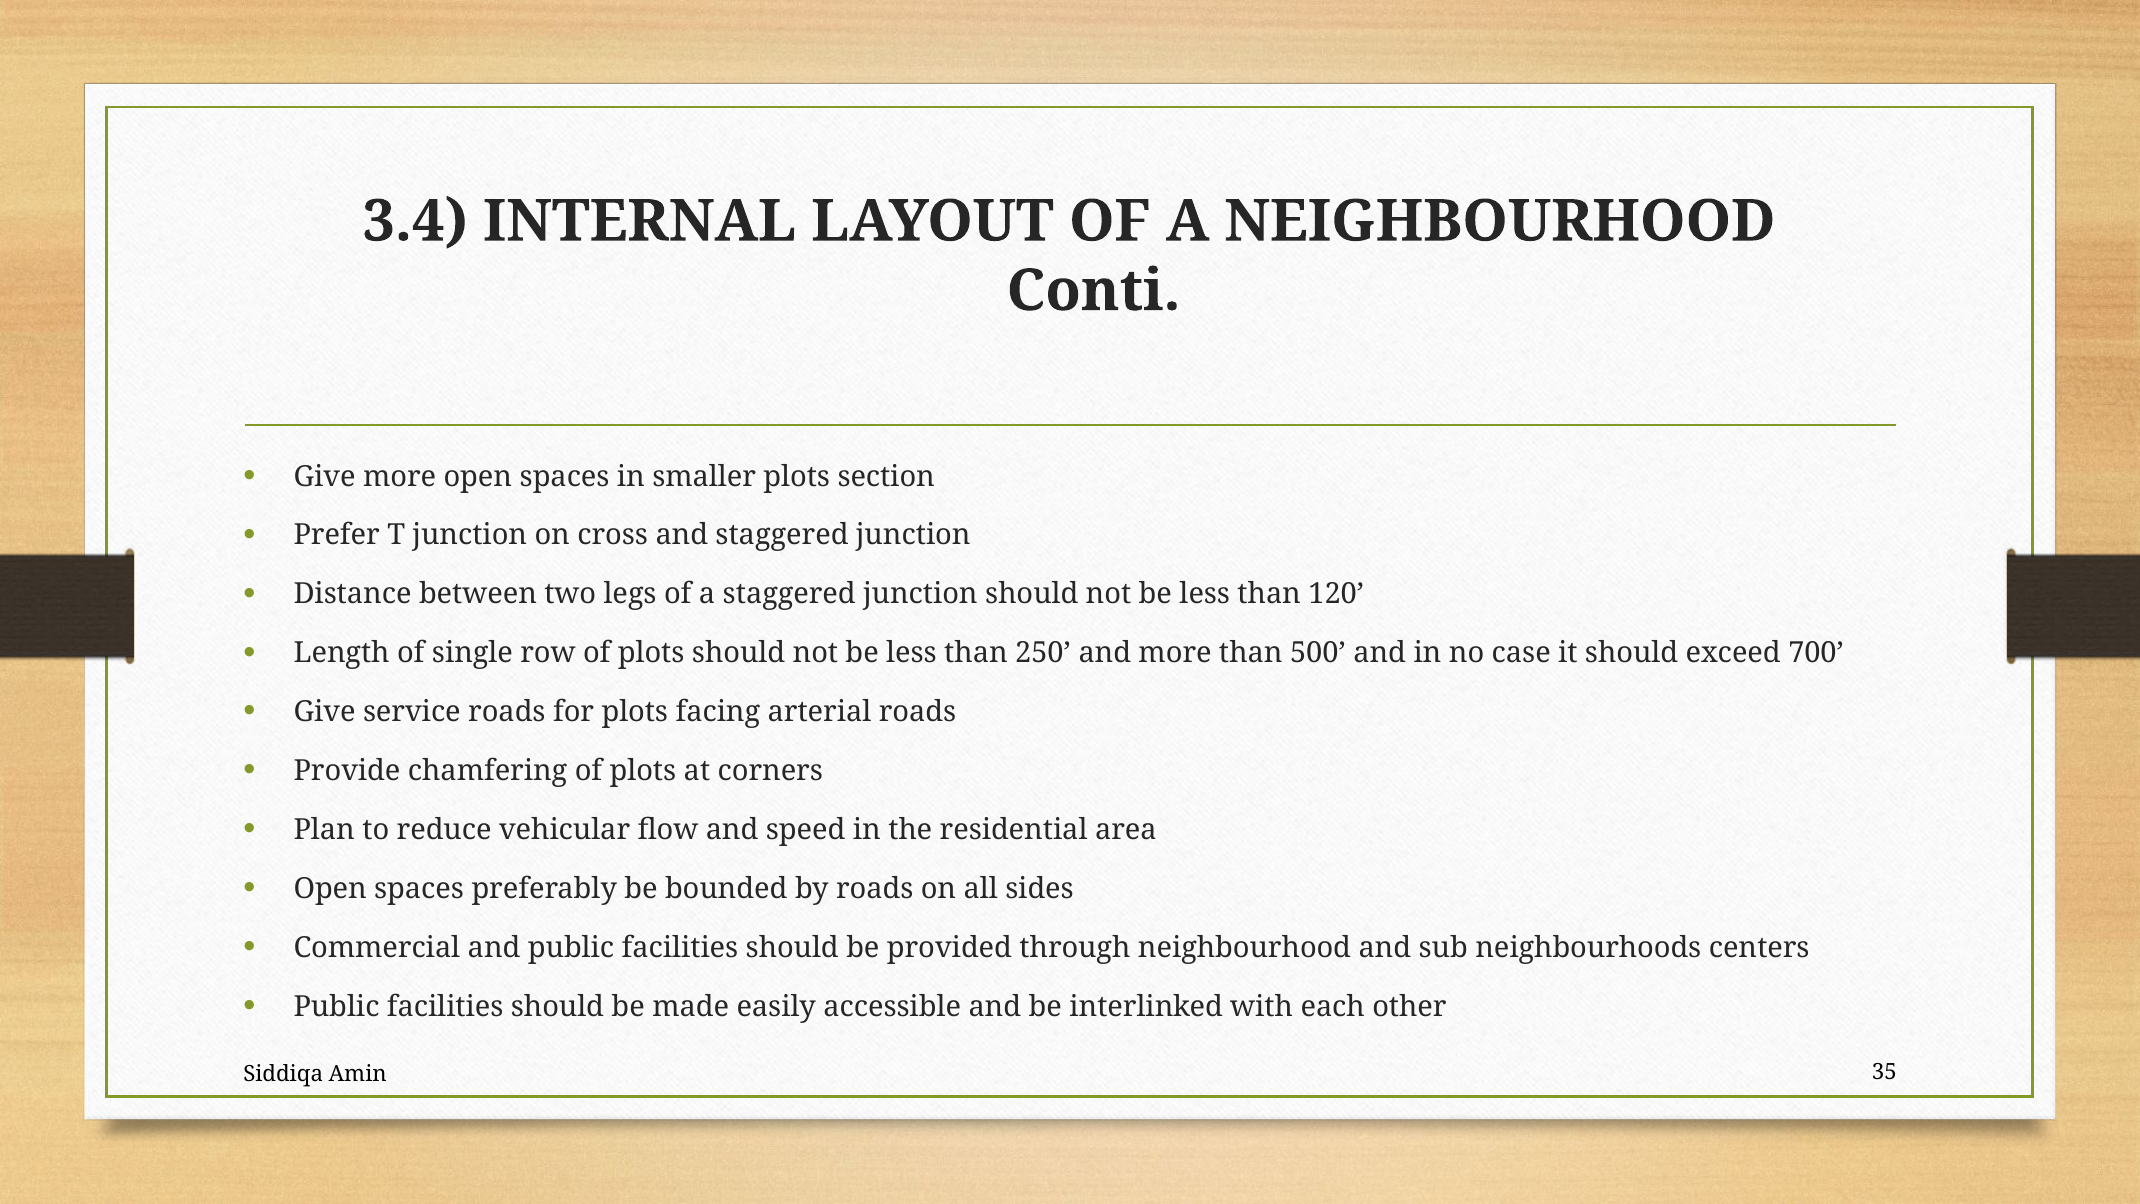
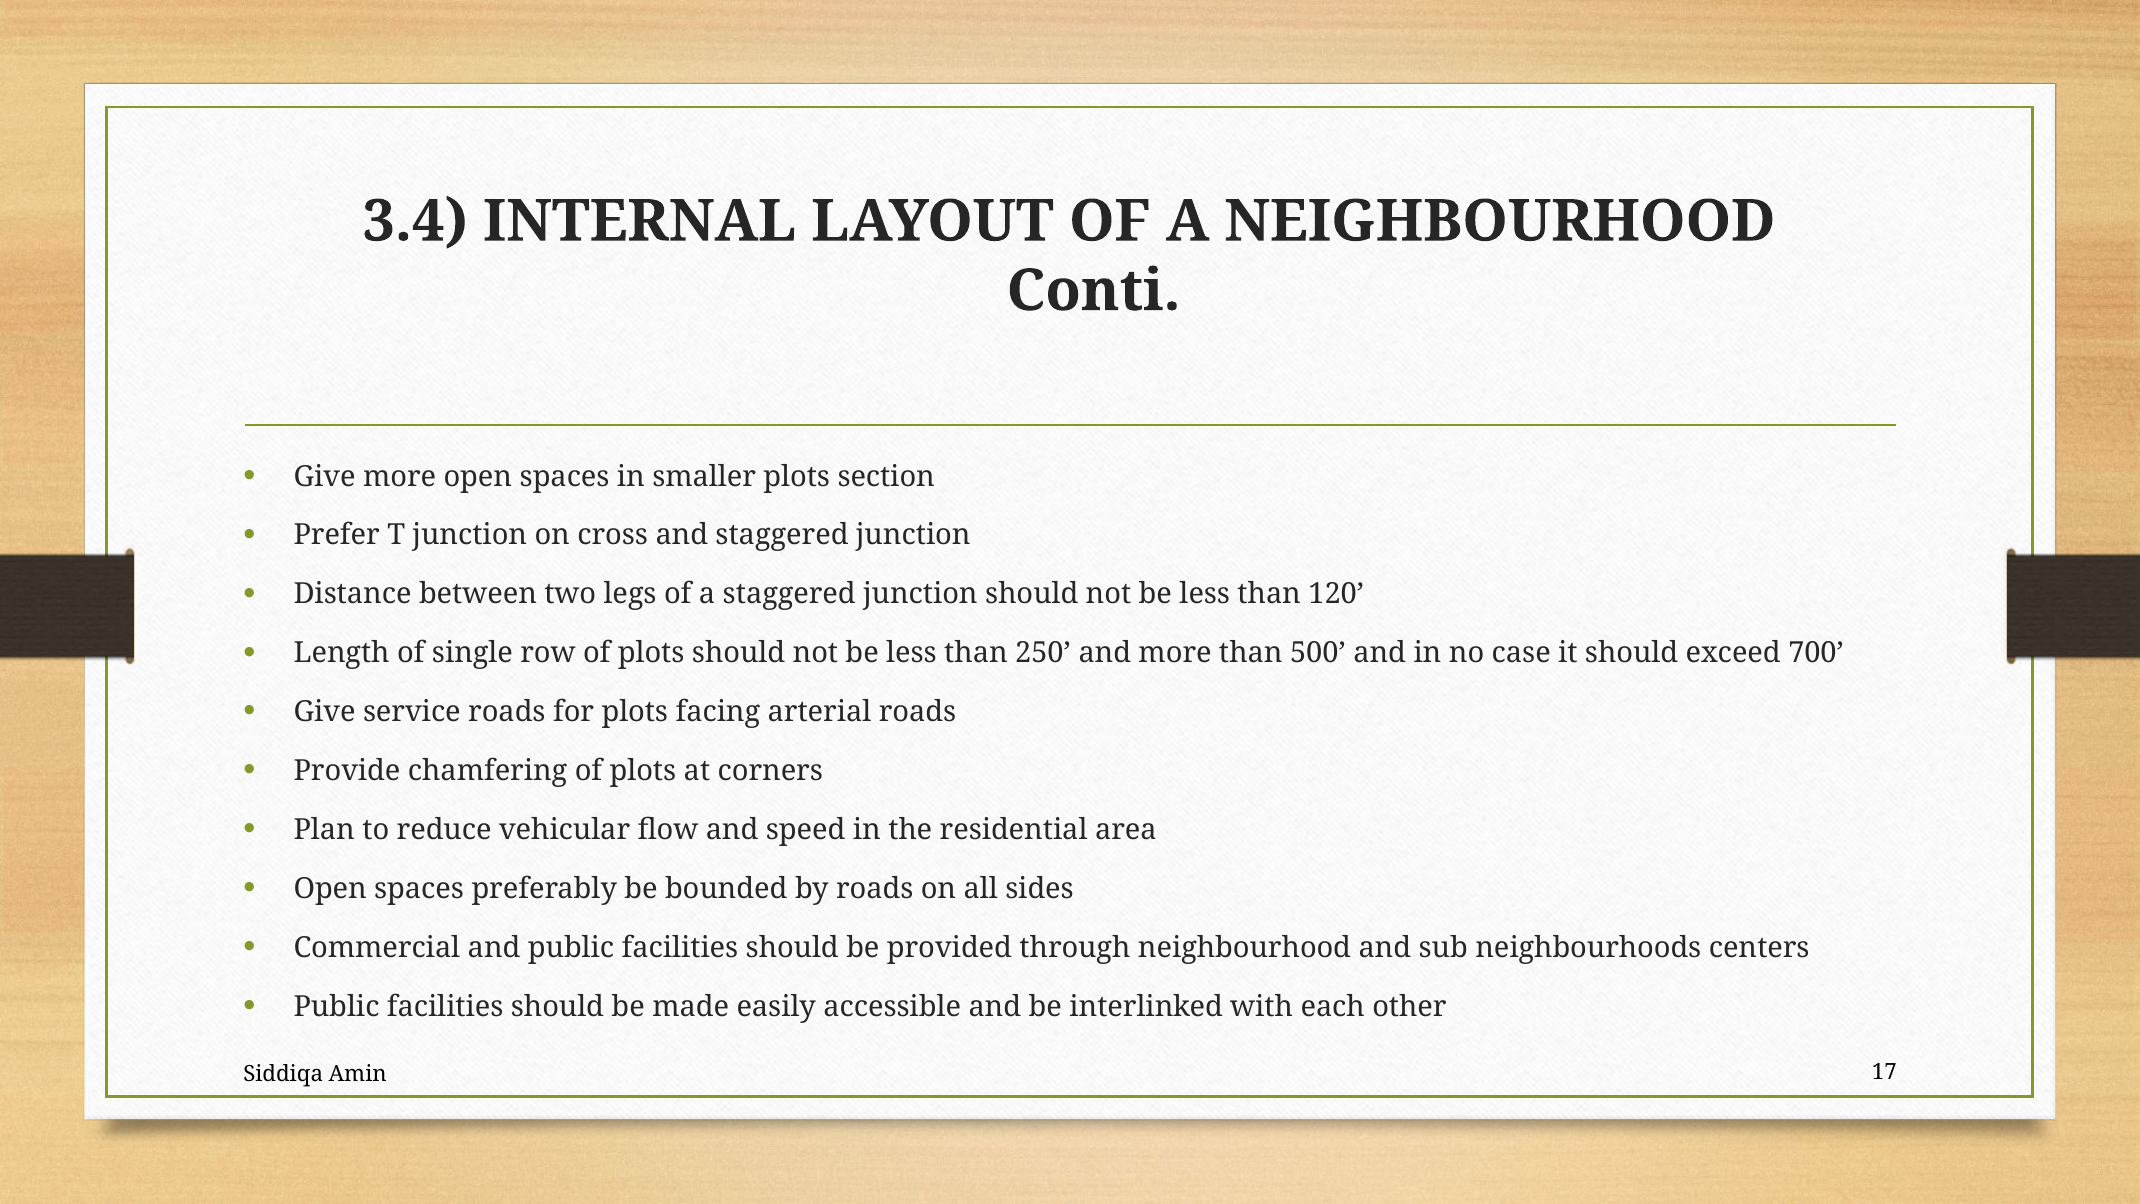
35: 35 -> 17
